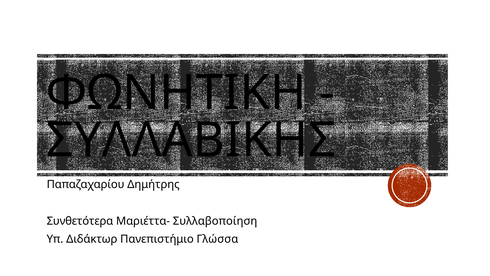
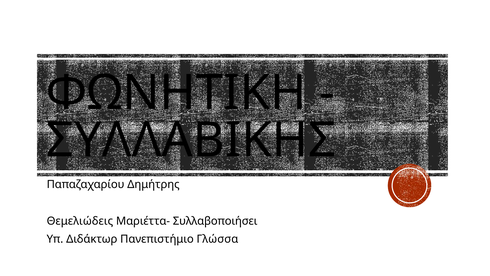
Συνθετότερα: Συνθετότερα -> Θεμελιώδεις
Συλλαβοποίηση: Συλλαβοποίηση -> Συλλαβοποιήσει
